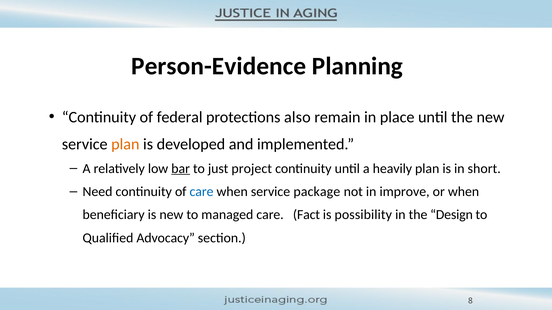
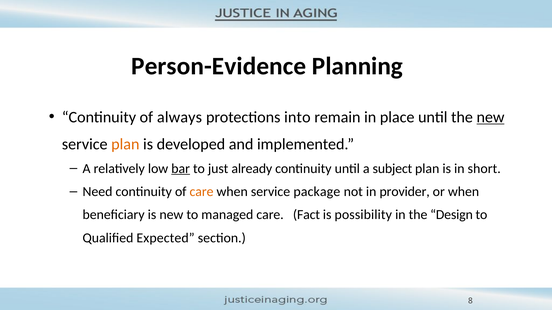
federal: federal -> always
also: also -> into
new at (490, 117) underline: none -> present
project: project -> already
heavily: heavily -> subject
care at (202, 192) colour: blue -> orange
improve: improve -> provider
Advocacy: Advocacy -> Expected
